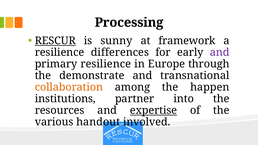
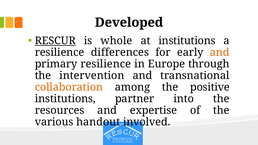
Processing: Processing -> Developed
sunny: sunny -> whole
at framework: framework -> institutions
and at (220, 53) colour: purple -> orange
demonstrate: demonstrate -> intervention
happen: happen -> positive
expertise underline: present -> none
